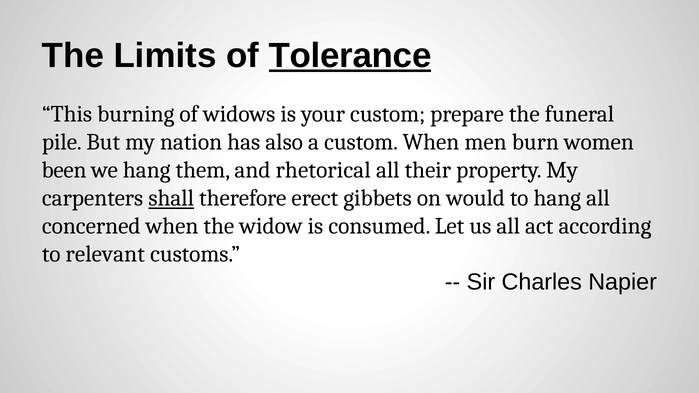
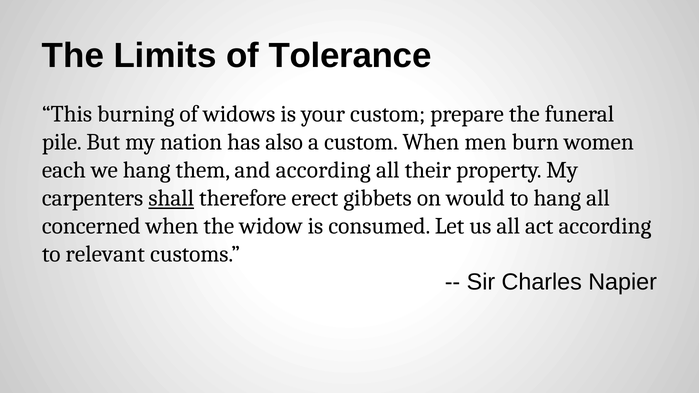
Tolerance underline: present -> none
been: been -> each
and rhetorical: rhetorical -> according
